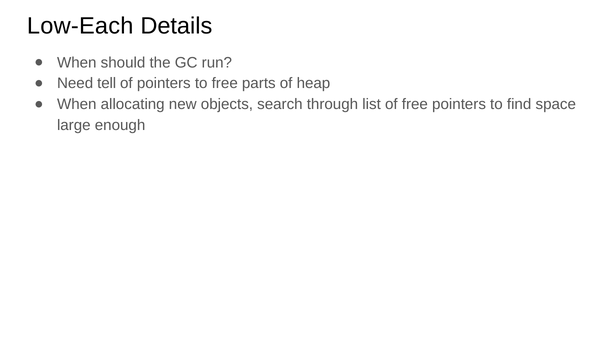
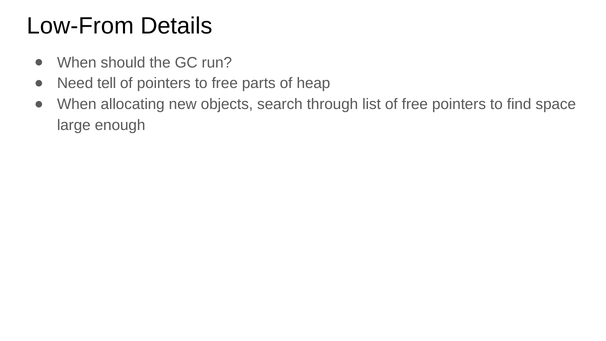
Low-Each: Low-Each -> Low-From
